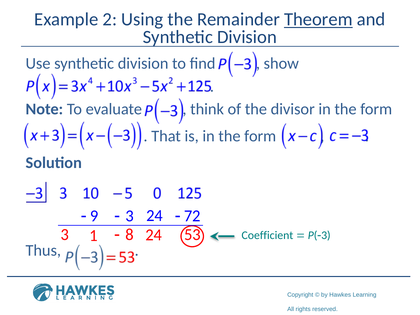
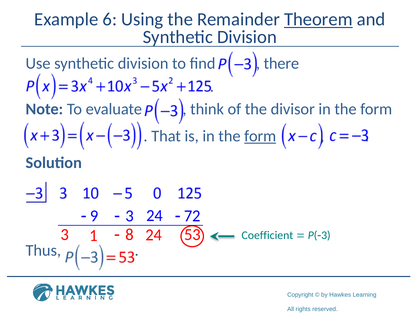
2: 2 -> 6
show: show -> there
form at (260, 136) underline: none -> present
